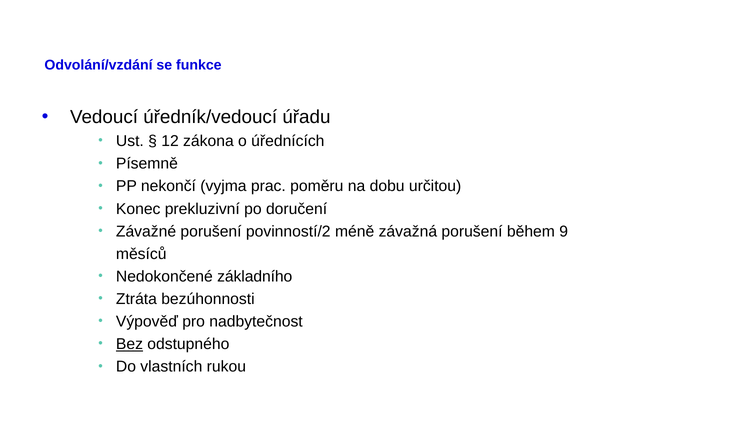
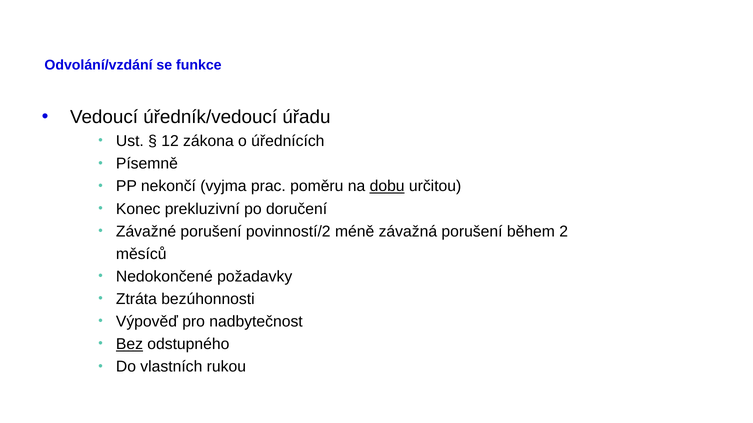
dobu underline: none -> present
9: 9 -> 2
základního: základního -> požadavky
